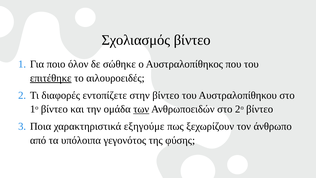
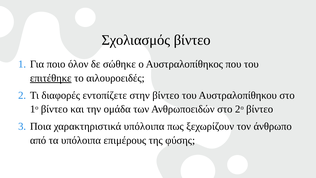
των underline: present -> none
χαρακτηριστικά εξηγούμε: εξηγούμε -> υπόλοιπα
γεγονότος: γεγονότος -> επιμέρους
